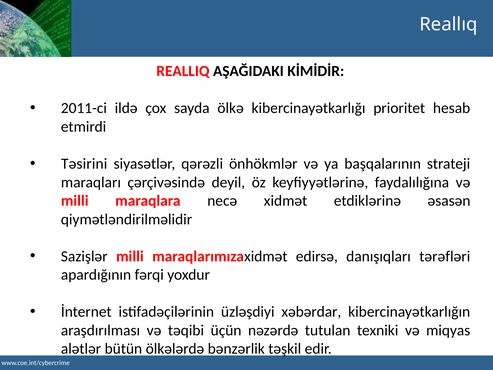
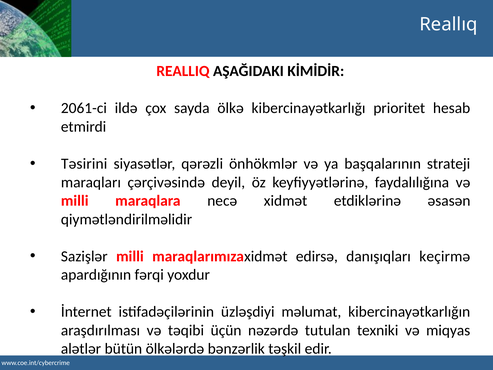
2011-ci: 2011-ci -> 2061-ci
tərəfləri: tərəfləri -> keçirmə
xəbərdar: xəbərdar -> məlumat
